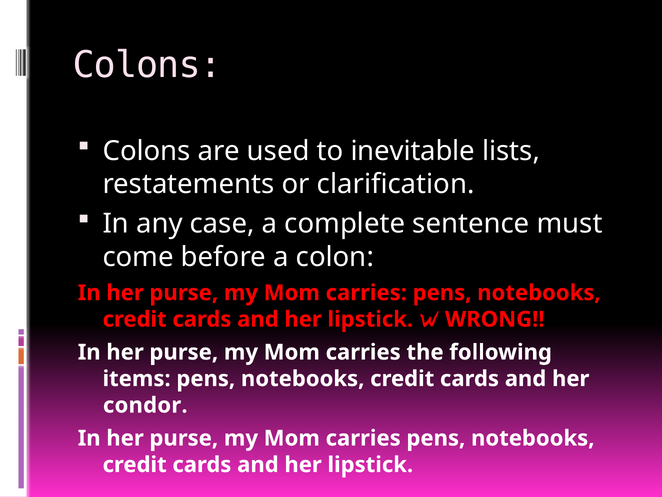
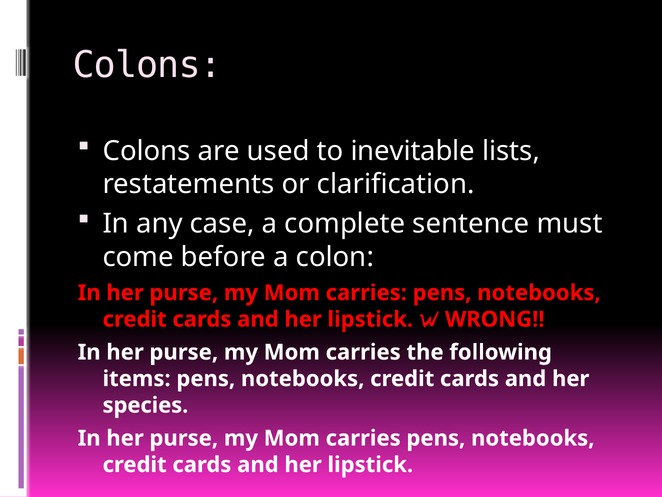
condor: condor -> species
